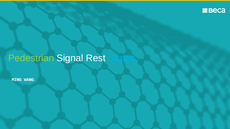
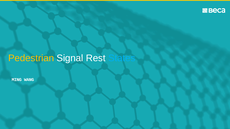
Pedestrian colour: light green -> yellow
